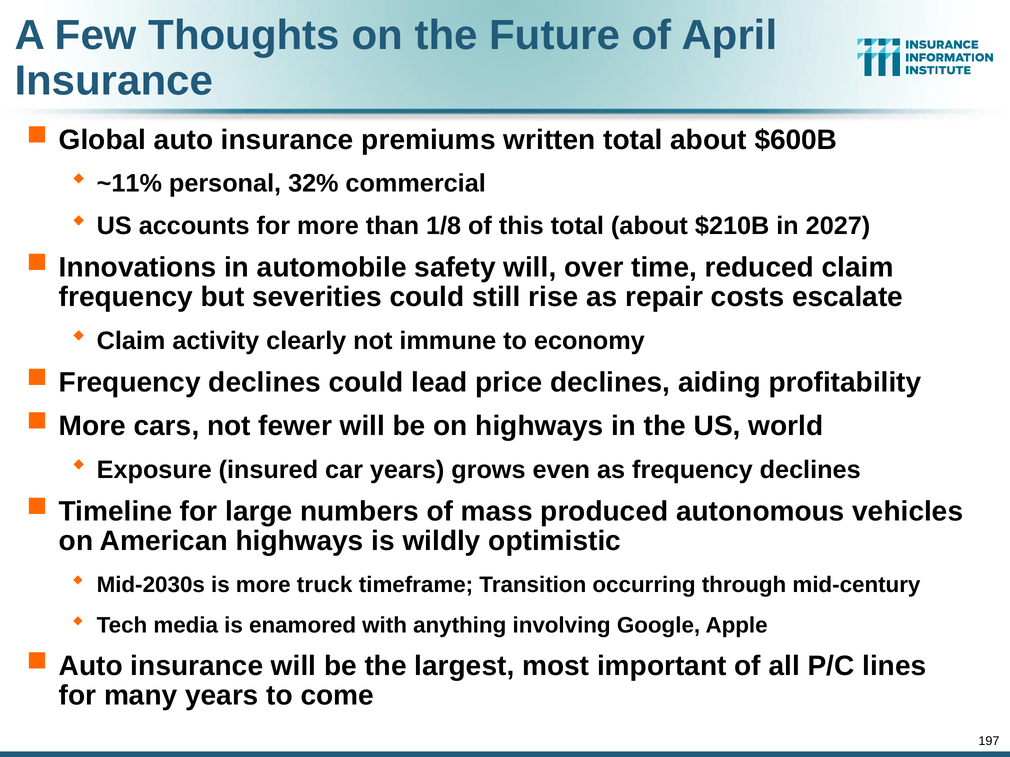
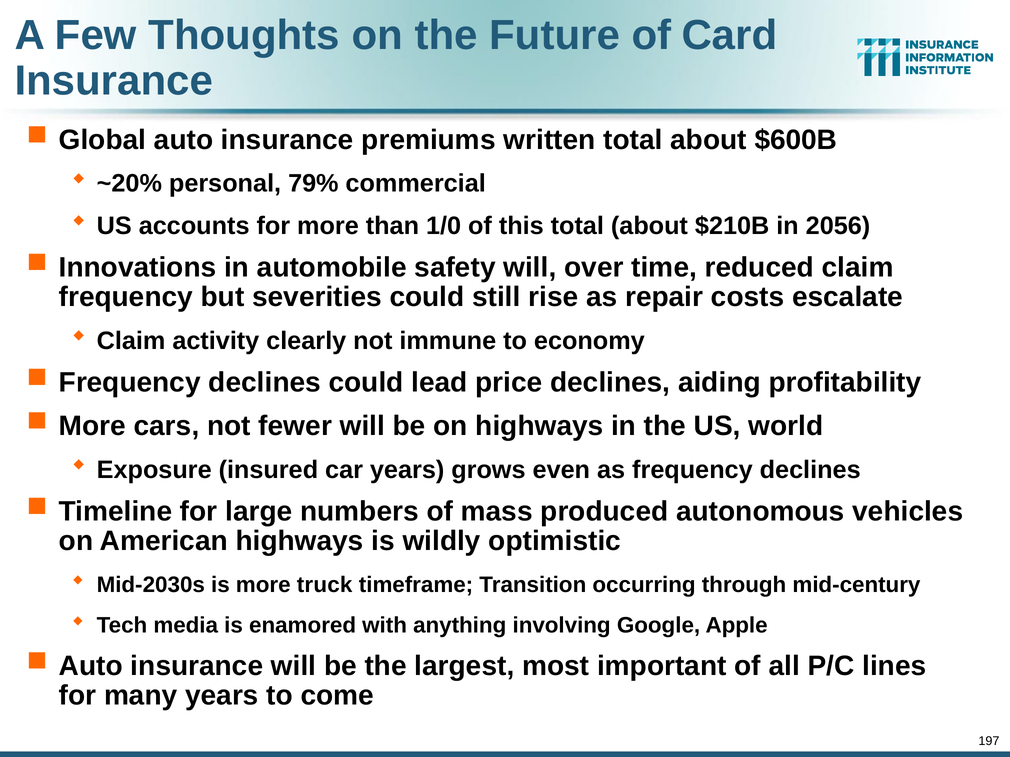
April: April -> Card
~11%: ~11% -> ~20%
32%: 32% -> 79%
1/8: 1/8 -> 1/0
2027: 2027 -> 2056
